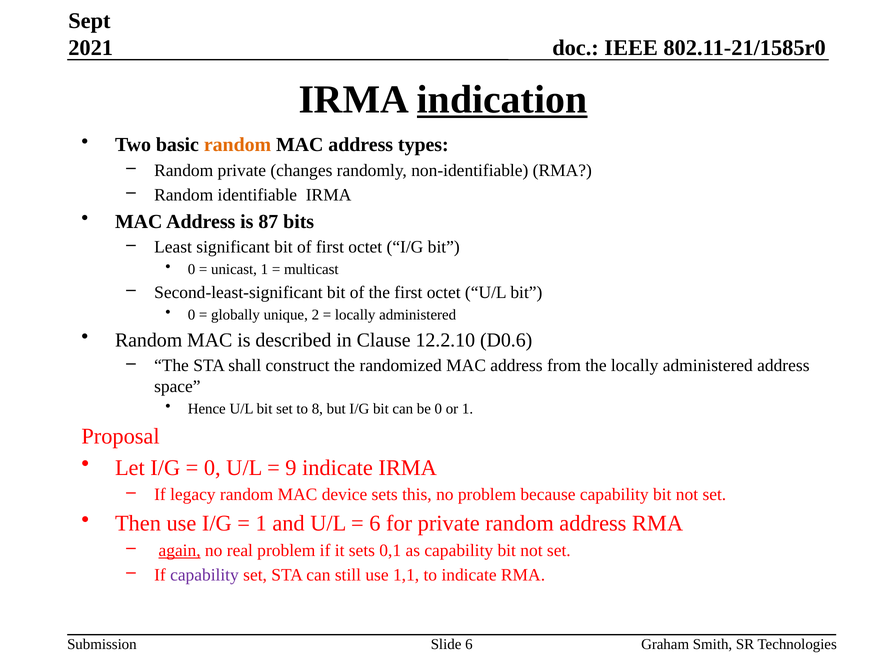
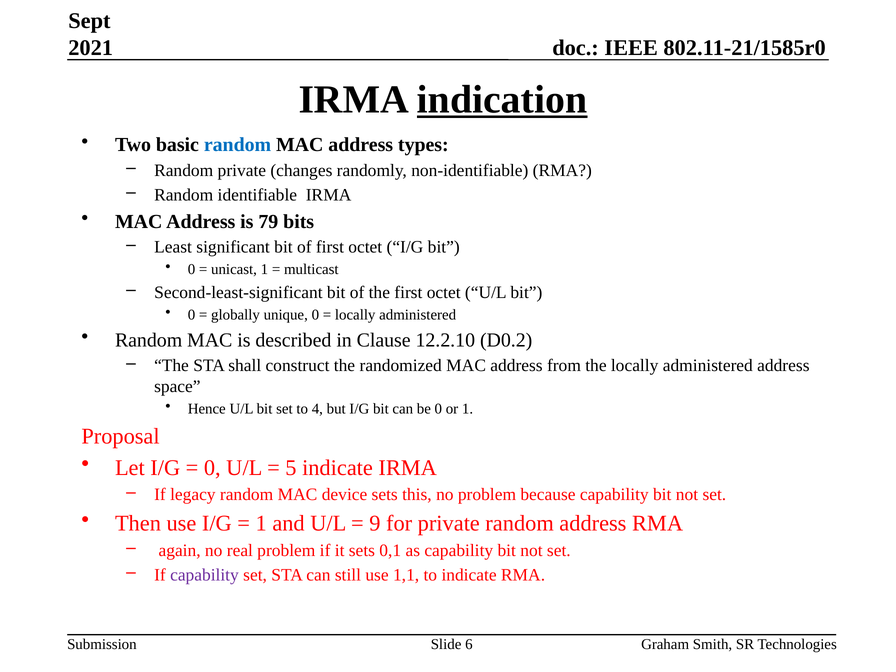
random at (238, 145) colour: orange -> blue
87: 87 -> 79
unique 2: 2 -> 0
D0.6: D0.6 -> D0.2
8: 8 -> 4
9: 9 -> 5
6 at (375, 523): 6 -> 9
again underline: present -> none
